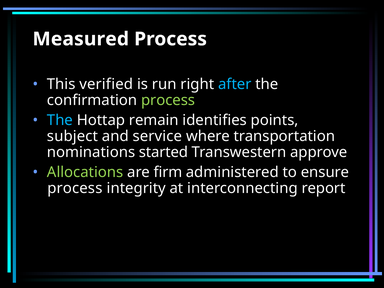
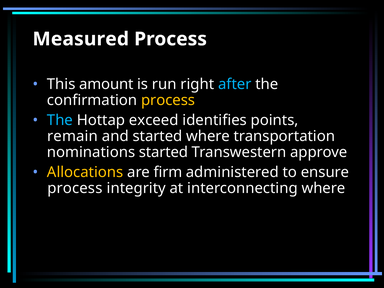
verified: verified -> amount
process at (168, 100) colour: light green -> yellow
remain: remain -> exceed
subject: subject -> remain
and service: service -> started
Allocations colour: light green -> yellow
interconnecting report: report -> where
